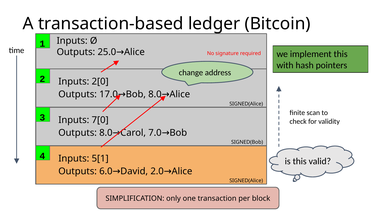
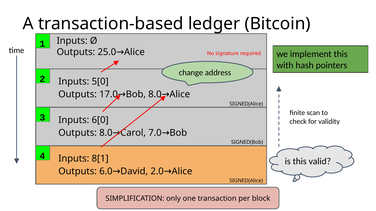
2[0: 2[0 -> 5[0
7[0: 7[0 -> 6[0
5[1: 5[1 -> 8[1
